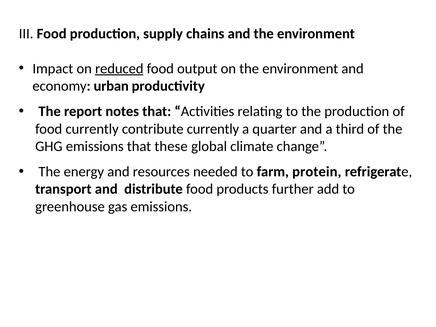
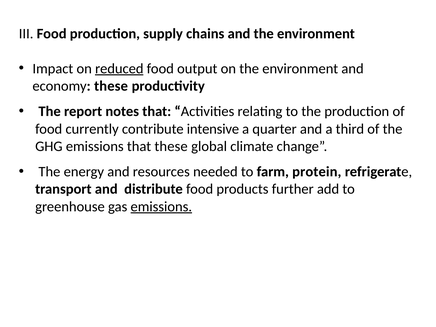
economy urban: urban -> these
contribute currently: currently -> intensive
emissions at (161, 207) underline: none -> present
